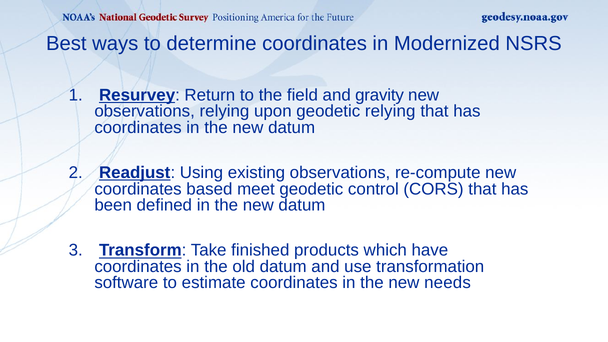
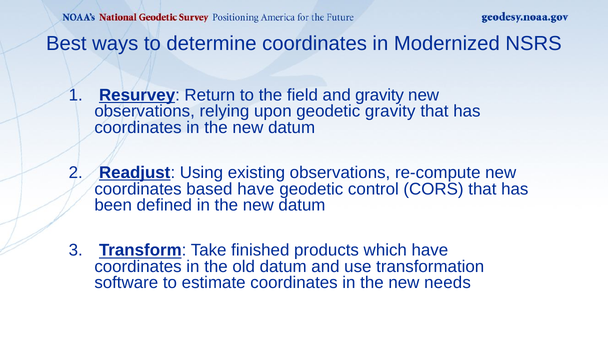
geodetic relying: relying -> gravity
based meet: meet -> have
